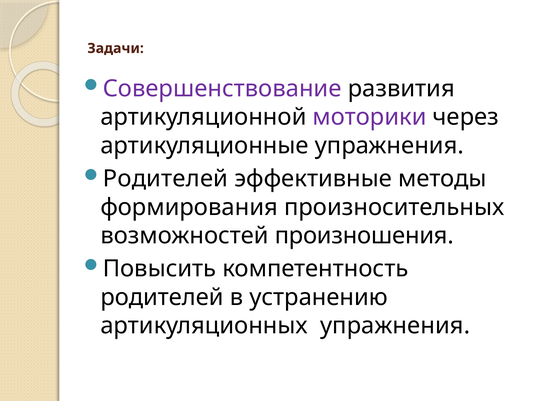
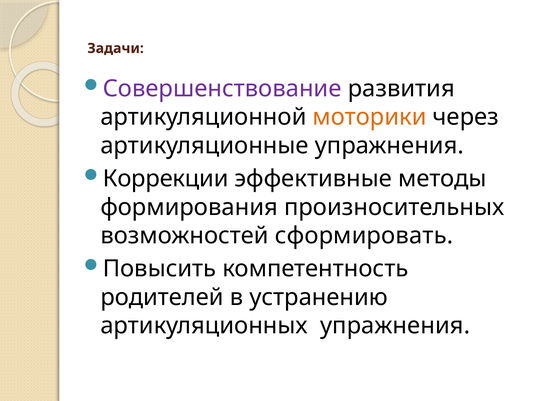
моторики colour: purple -> orange
Родителей at (165, 179): Родителей -> Коррекции
произношения: произношения -> сформировать
